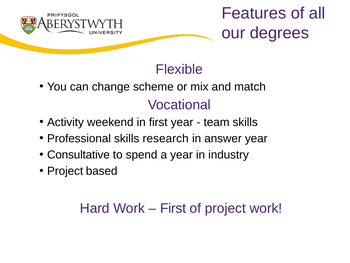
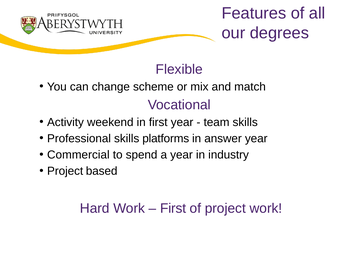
research: research -> platforms
Consultative: Consultative -> Commercial
